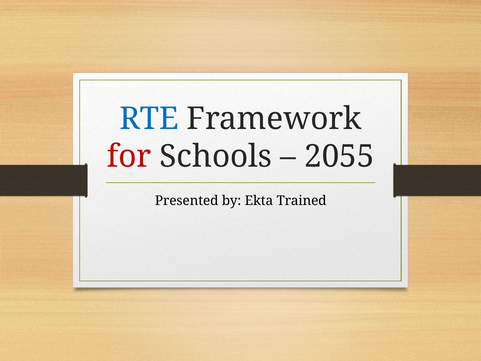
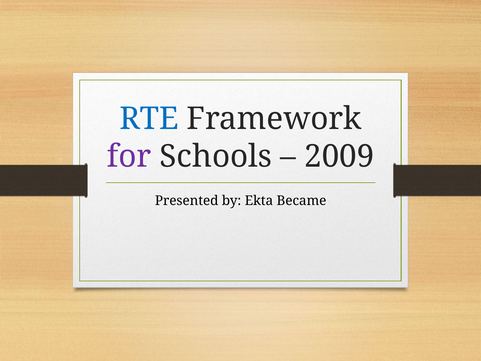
for colour: red -> purple
2055: 2055 -> 2009
Trained: Trained -> Became
